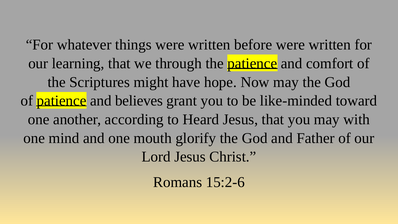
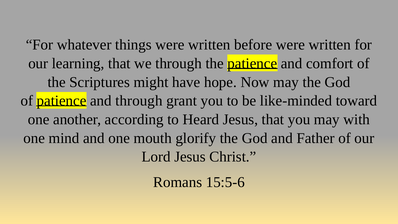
and believes: believes -> through
15:2-6: 15:2-6 -> 15:5-6
